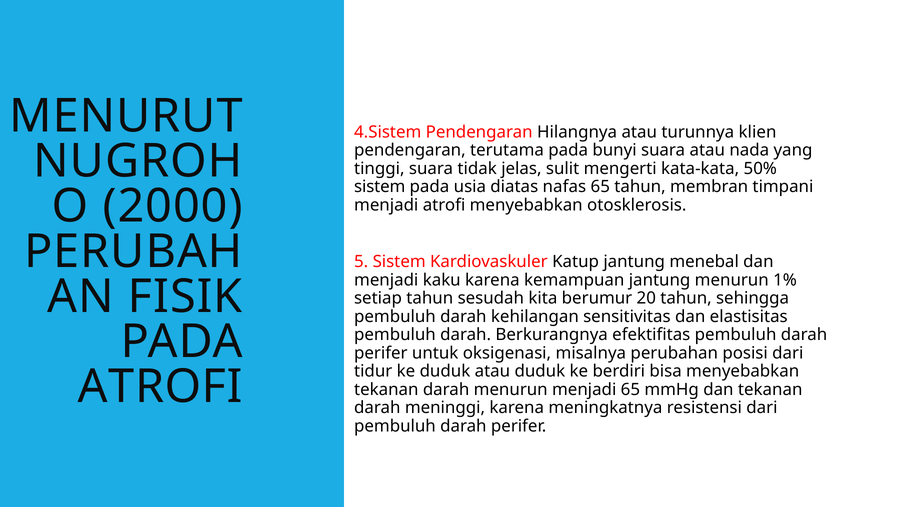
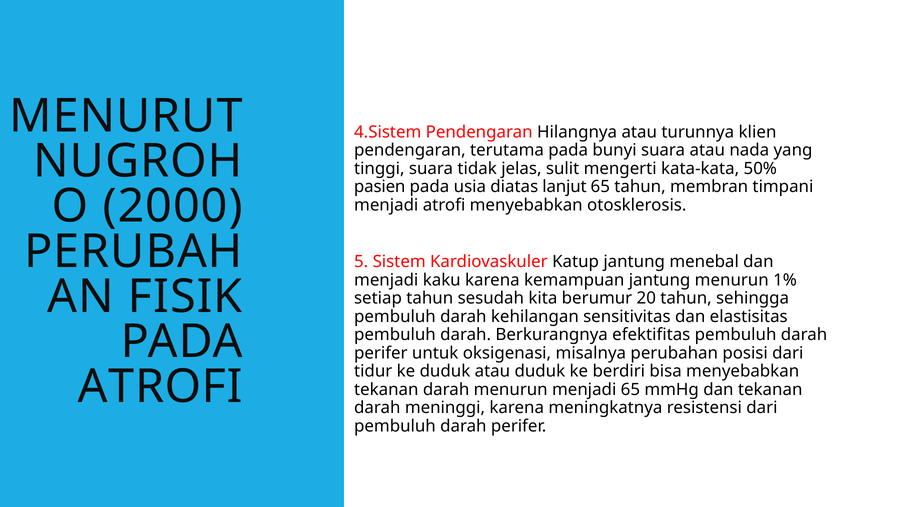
sistem at (380, 187): sistem -> pasien
nafas: nafas -> lanjut
